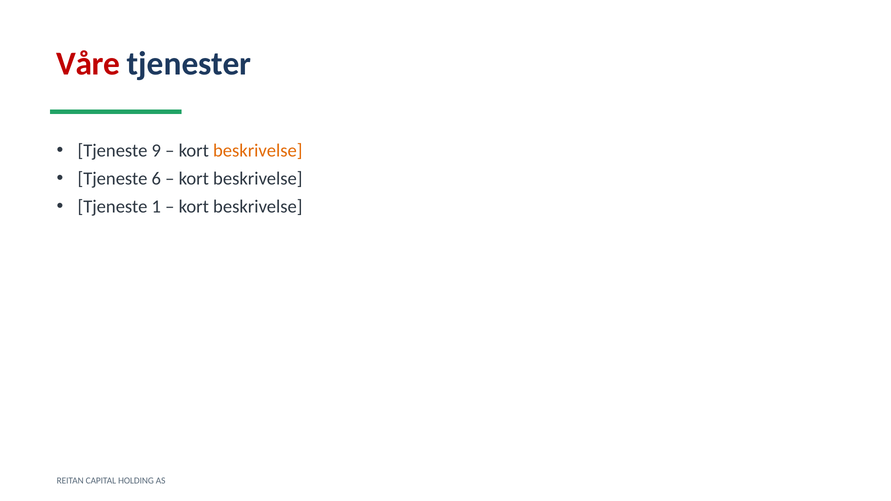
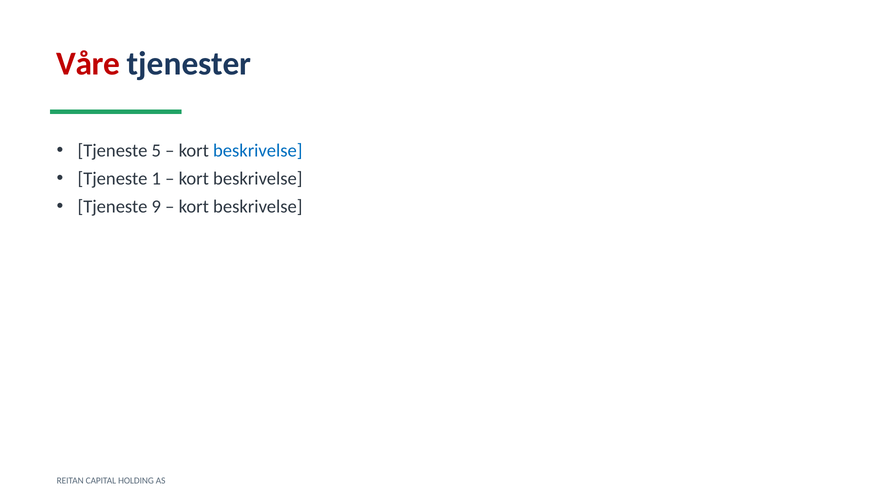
9: 9 -> 5
beskrivelse at (258, 151) colour: orange -> blue
6: 6 -> 1
1: 1 -> 9
